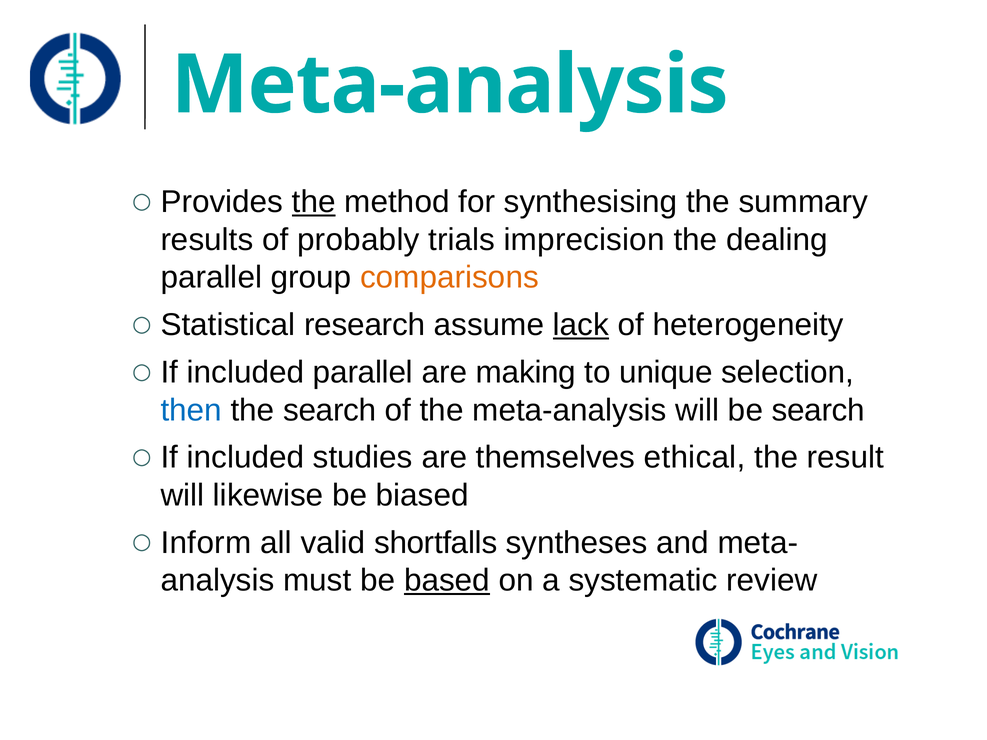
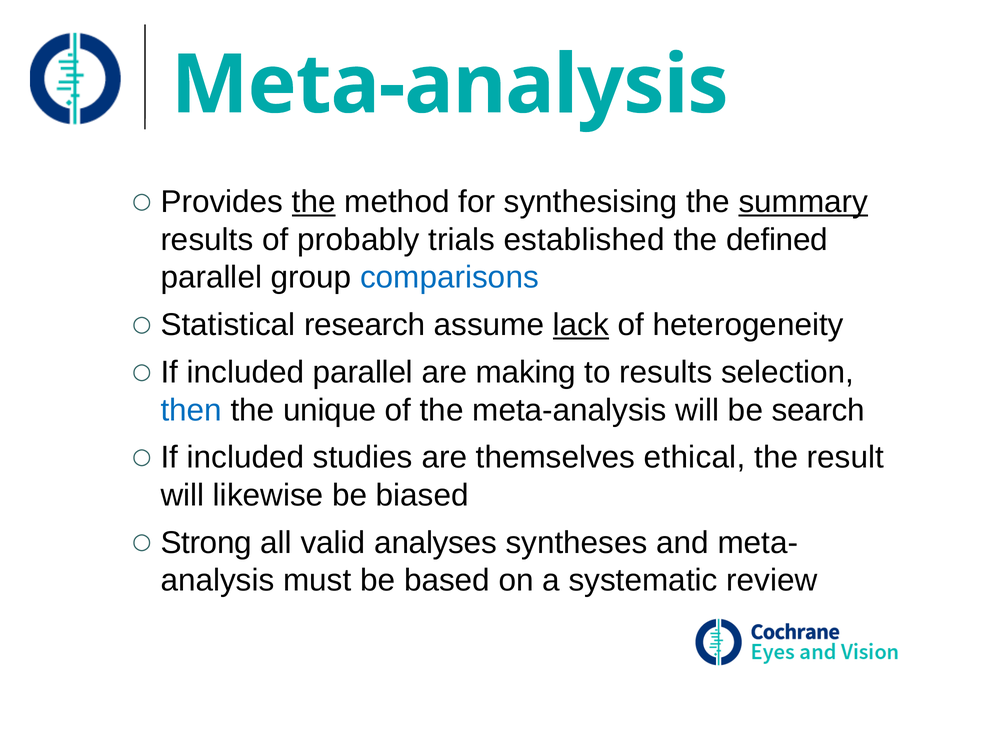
summary underline: none -> present
imprecision: imprecision -> established
dealing: dealing -> defined
comparisons colour: orange -> blue
to unique: unique -> results
the search: search -> unique
Inform: Inform -> Strong
shortfalls: shortfalls -> analyses
based underline: present -> none
